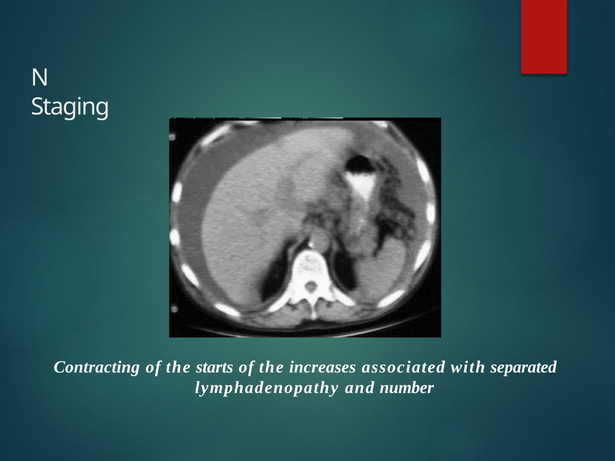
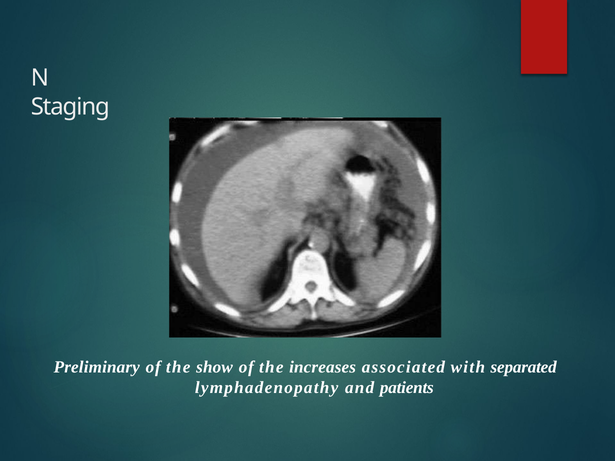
Contracting: Contracting -> Preliminary
starts: starts -> show
number: number -> patients
